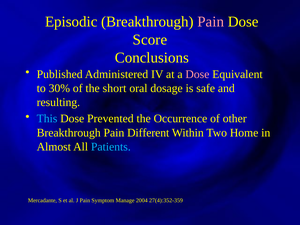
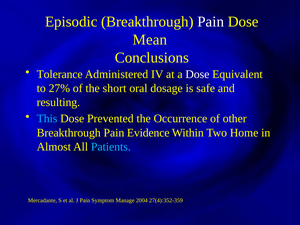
Pain at (211, 22) colour: pink -> white
Score: Score -> Mean
Published: Published -> Tolerance
Dose at (197, 74) colour: pink -> white
30%: 30% -> 27%
Different: Different -> Evidence
